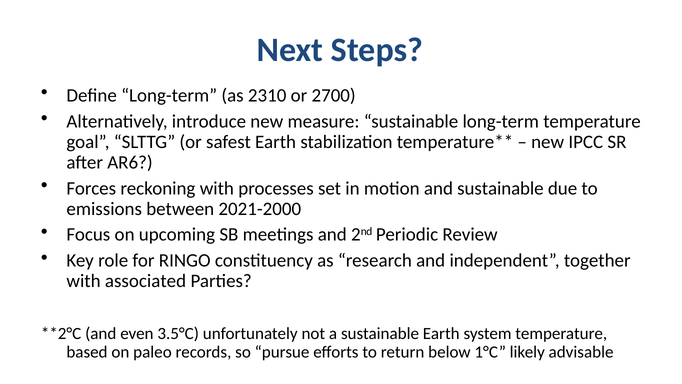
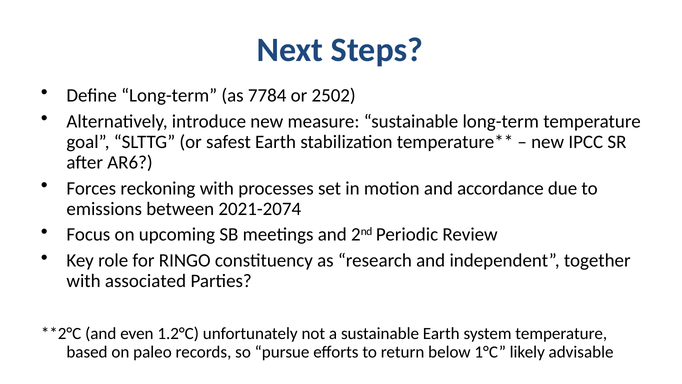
2310: 2310 -> 7784
2700: 2700 -> 2502
and sustainable: sustainable -> accordance
2021-2000: 2021-2000 -> 2021-2074
3.5°C: 3.5°C -> 1.2°C
